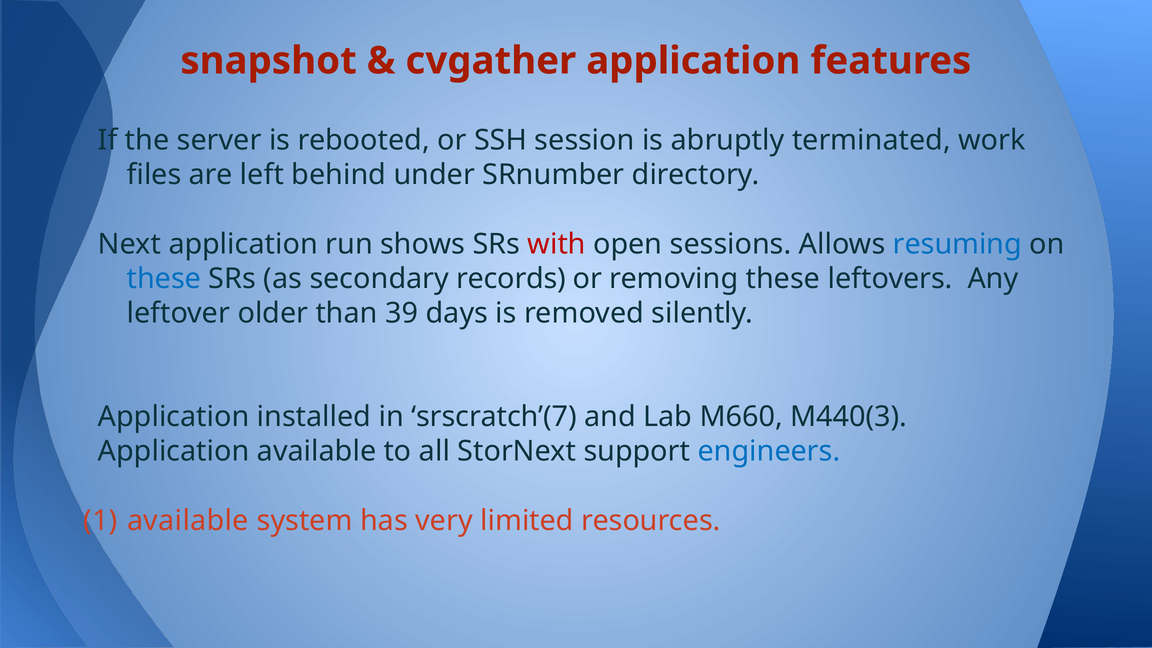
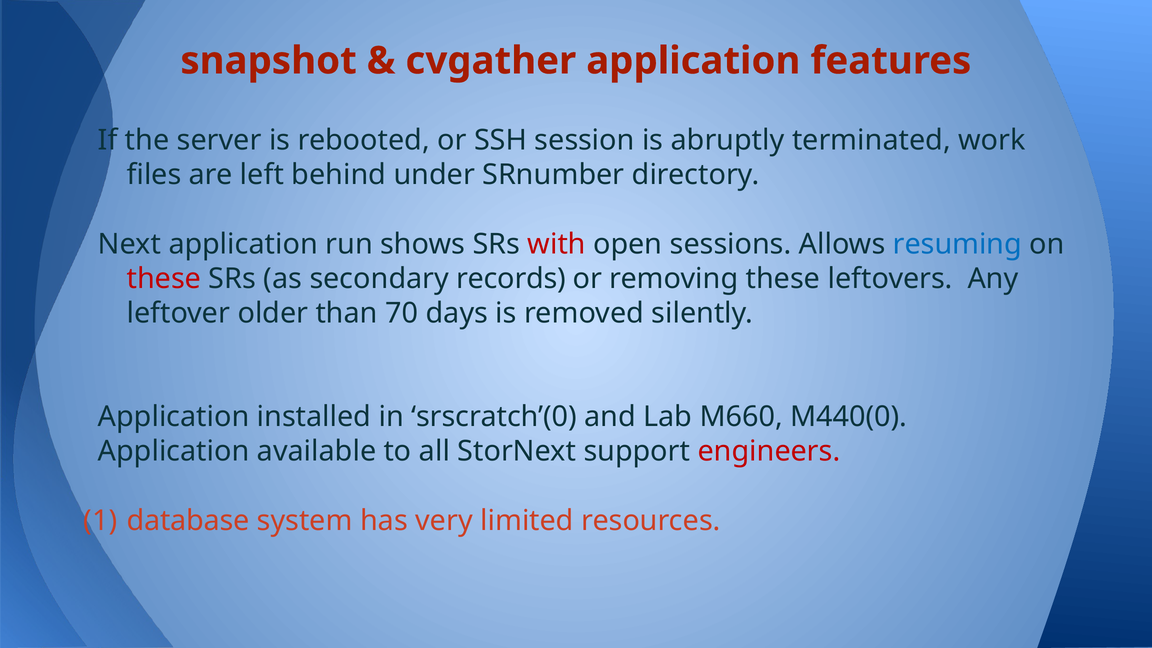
these at (164, 279) colour: blue -> red
39: 39 -> 70
srscratch’(7: srscratch’(7 -> srscratch’(0
M440(3: M440(3 -> M440(0
engineers colour: blue -> red
available at (188, 521): available -> database
